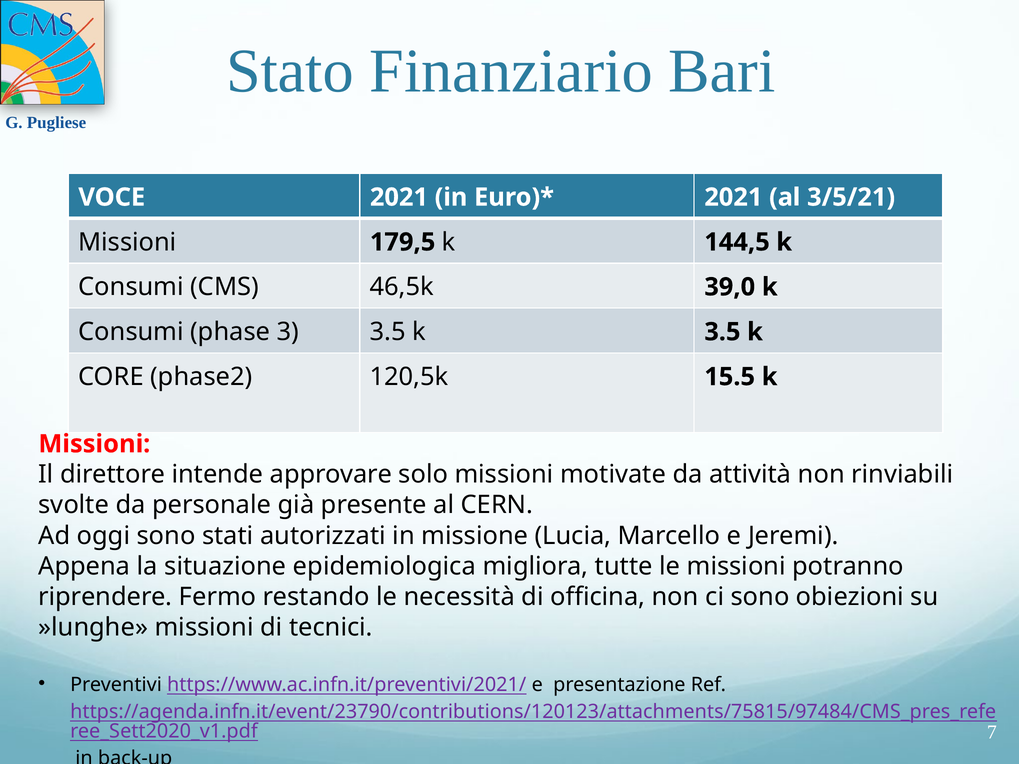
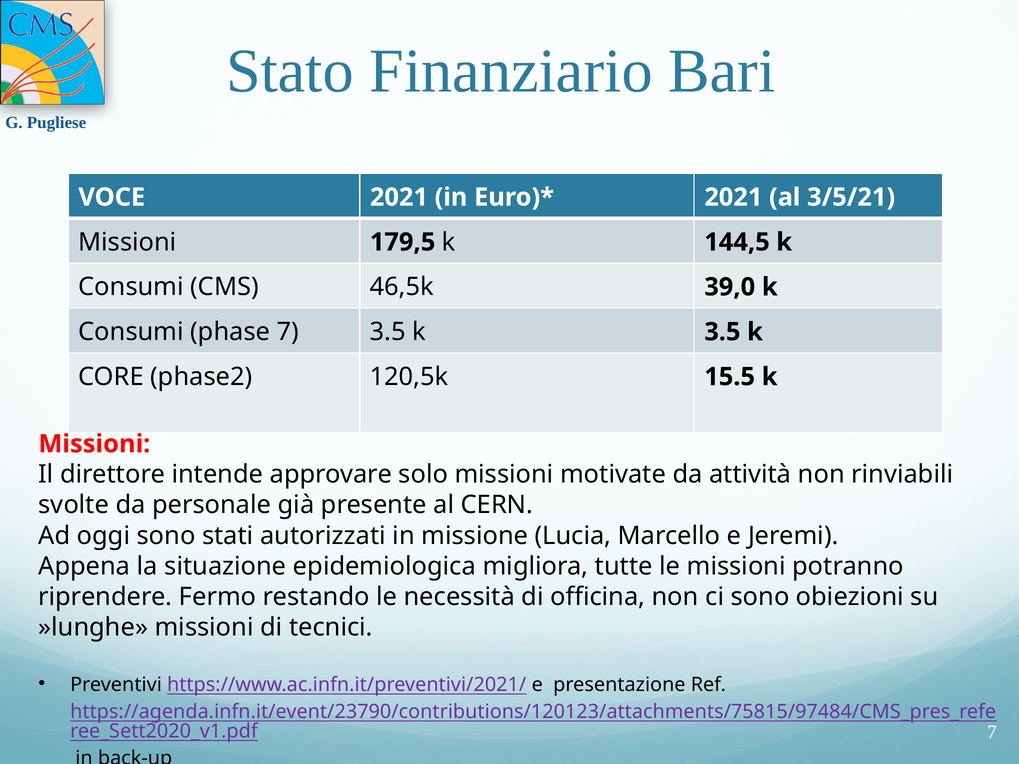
phase 3: 3 -> 7
